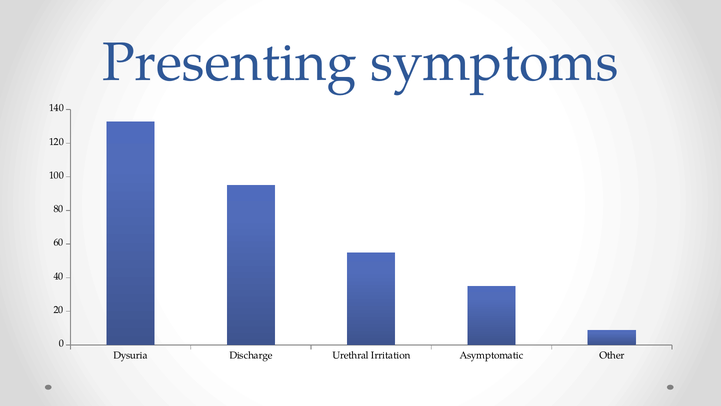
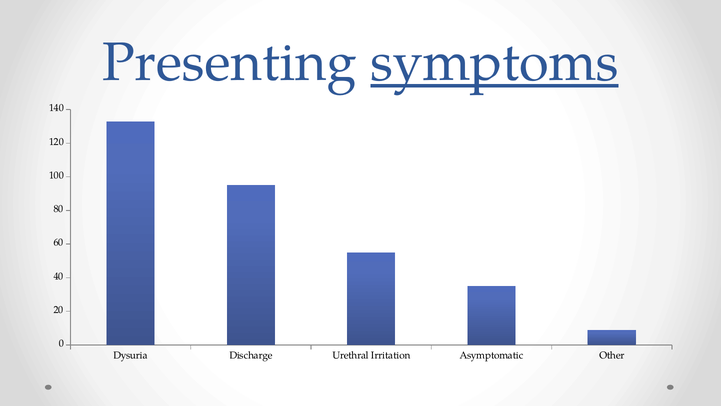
symptoms underline: none -> present
